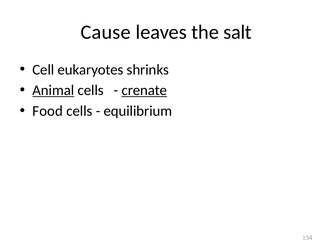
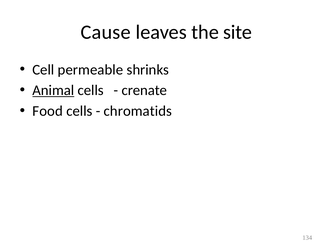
salt: salt -> site
eukaryotes: eukaryotes -> permeable
crenate underline: present -> none
equilibrium: equilibrium -> chromatids
